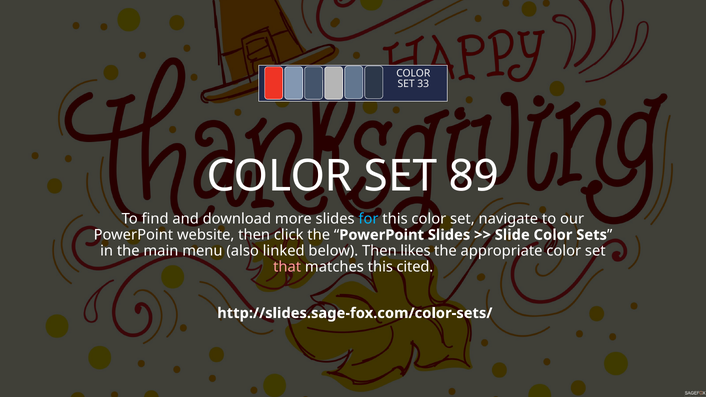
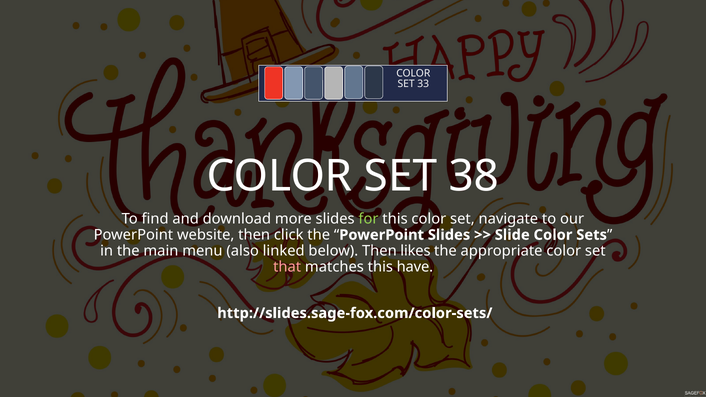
89: 89 -> 38
for colour: light blue -> light green
cited: cited -> have
